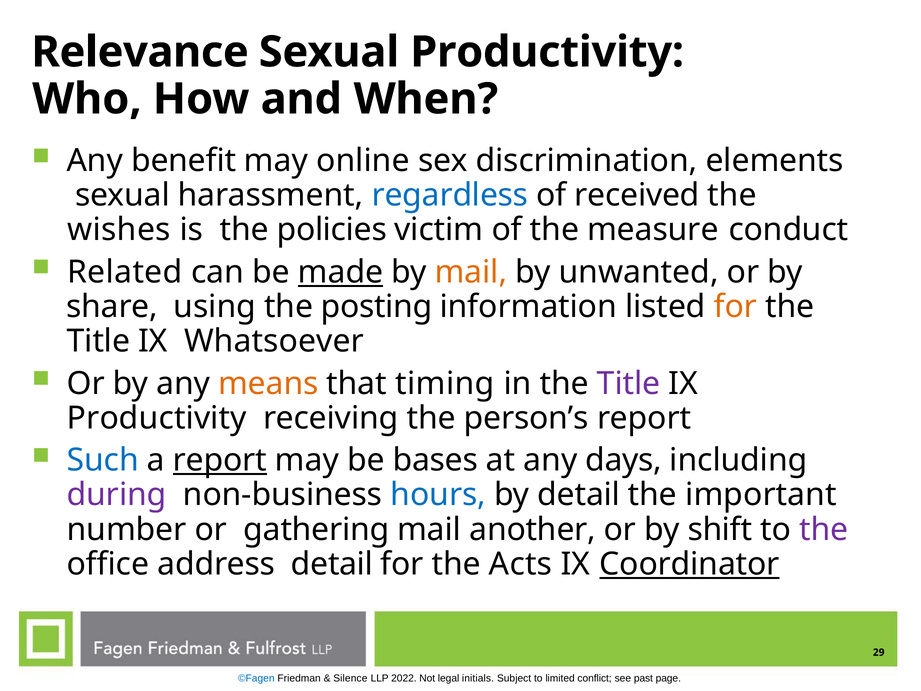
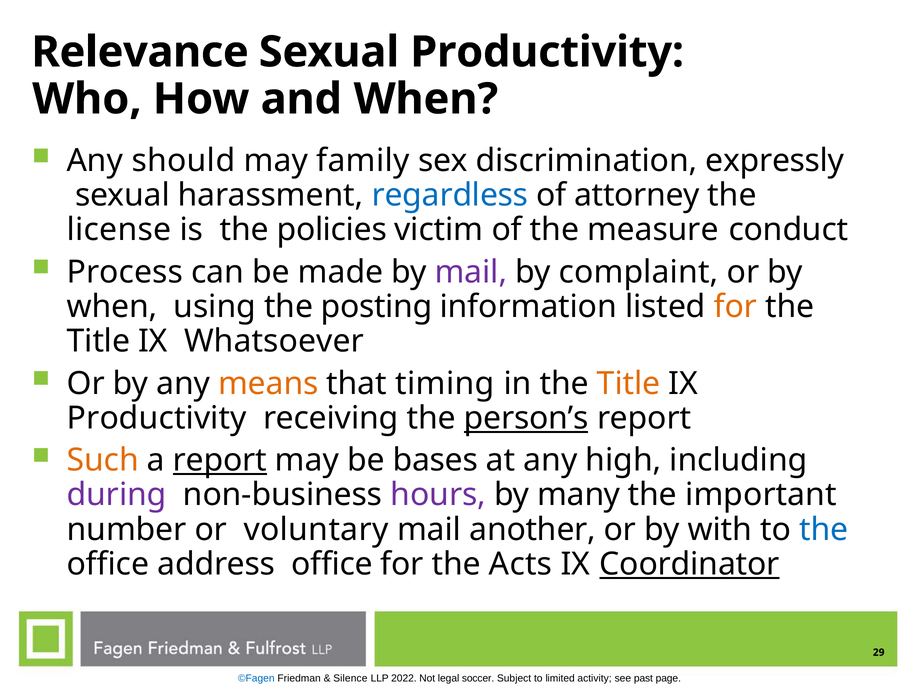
benefit: benefit -> should
online: online -> family
elements: elements -> expressly
received: received -> attorney
wishes: wishes -> license
Related: Related -> Process
made underline: present -> none
mail at (471, 272) colour: orange -> purple
unwanted: unwanted -> complaint
share at (112, 307): share -> when
Title at (629, 383) colour: purple -> orange
person’s underline: none -> present
Such colour: blue -> orange
days: days -> high
hours colour: blue -> purple
by detail: detail -> many
gathering: gathering -> voluntary
shift: shift -> with
the at (824, 529) colour: purple -> blue
address detail: detail -> office
initials: initials -> soccer
conflict: conflict -> activity
